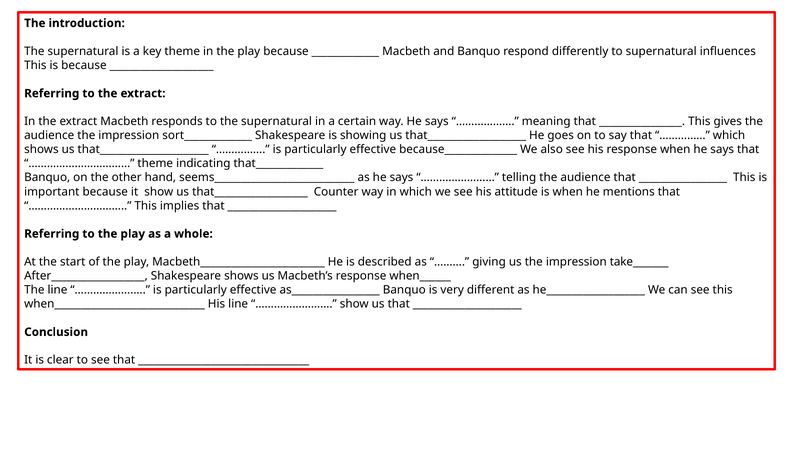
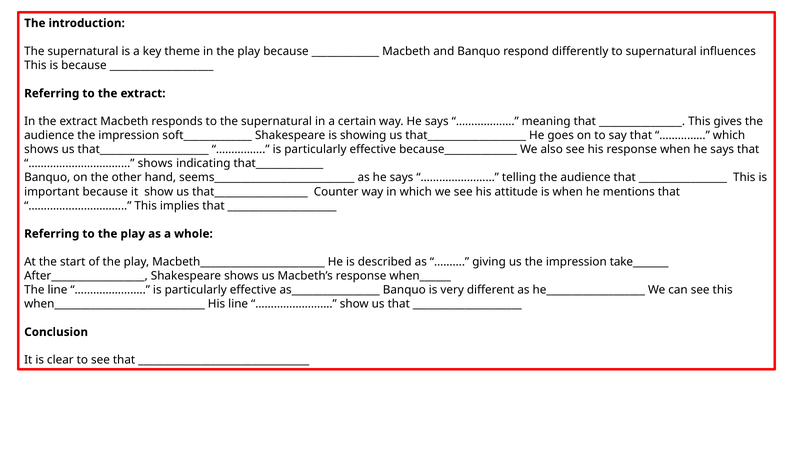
sort_____________: sort_____________ -> soft_____________
theme at (155, 163): theme -> shows
